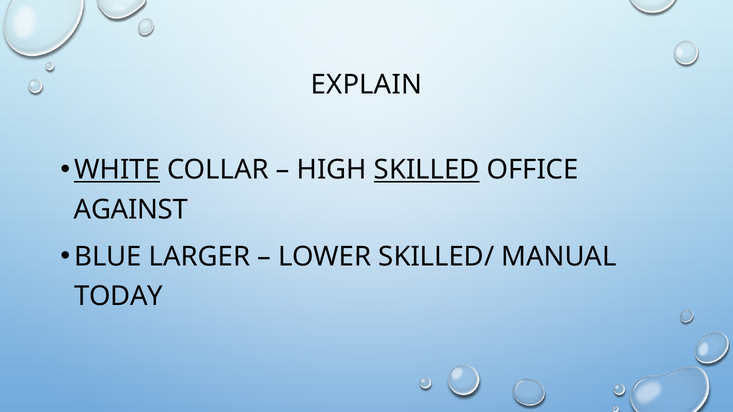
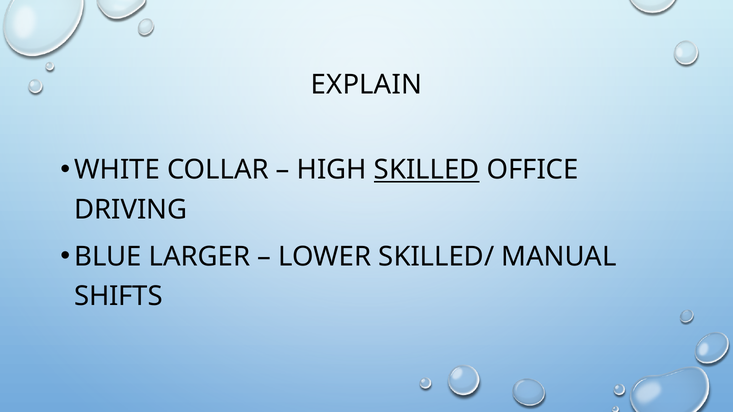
WHITE underline: present -> none
AGAINST: AGAINST -> DRIVING
TODAY: TODAY -> SHIFTS
